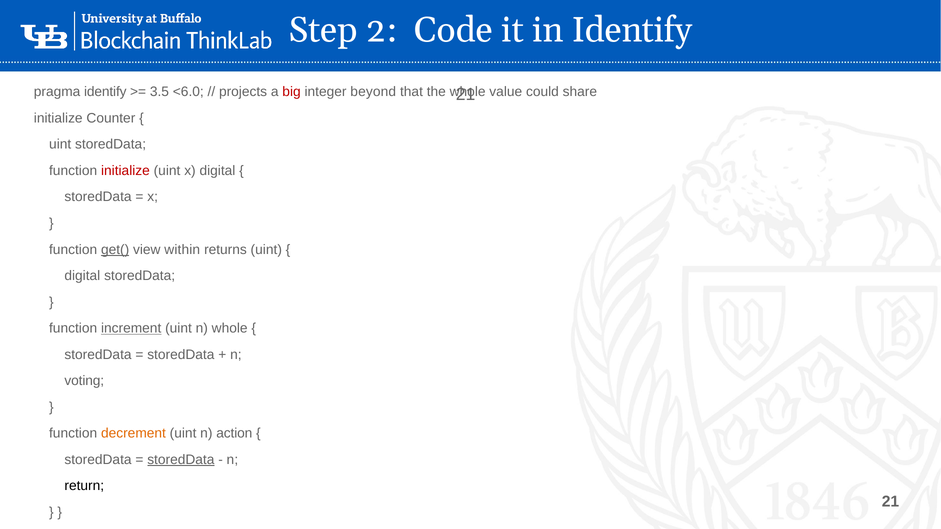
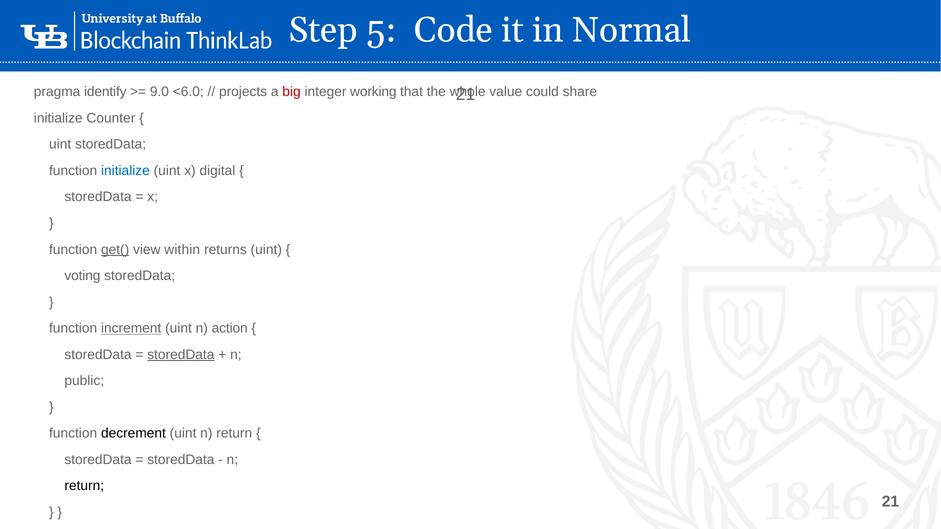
2: 2 -> 5
in Identify: Identify -> Normal
3.5: 3.5 -> 9.0
beyond: beyond -> working
initialize at (125, 171) colour: red -> blue
digital at (82, 276): digital -> voting
n whole: whole -> action
storedData at (181, 355) underline: none -> present
voting: voting -> public
decrement colour: orange -> black
uint n action: action -> return
storedData at (181, 460) underline: present -> none
